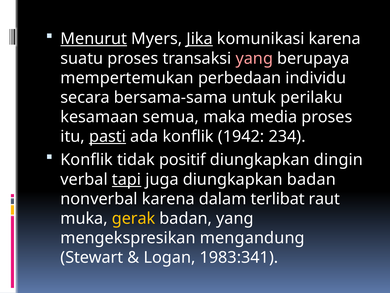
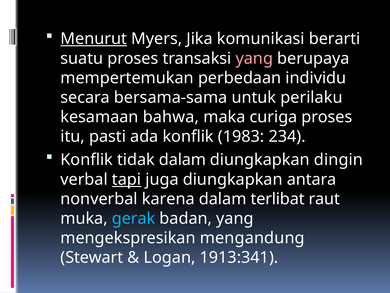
Jika underline: present -> none
komunikasi karena: karena -> berarti
semua: semua -> bahwa
media: media -> curiga
pasti underline: present -> none
1942: 1942 -> 1983
tidak positif: positif -> dalam
diungkapkan badan: badan -> antara
gerak colour: yellow -> light blue
1983:341: 1983:341 -> 1913:341
